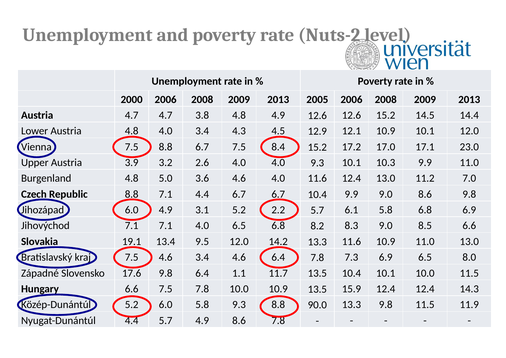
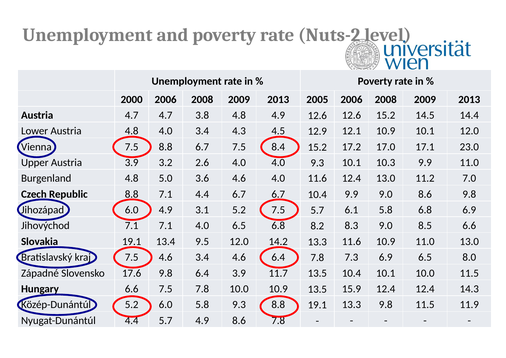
5.2 2.2: 2.2 -> 7.5
6.4 1.1: 1.1 -> 3.9
8.8 90.0: 90.0 -> 19.1
